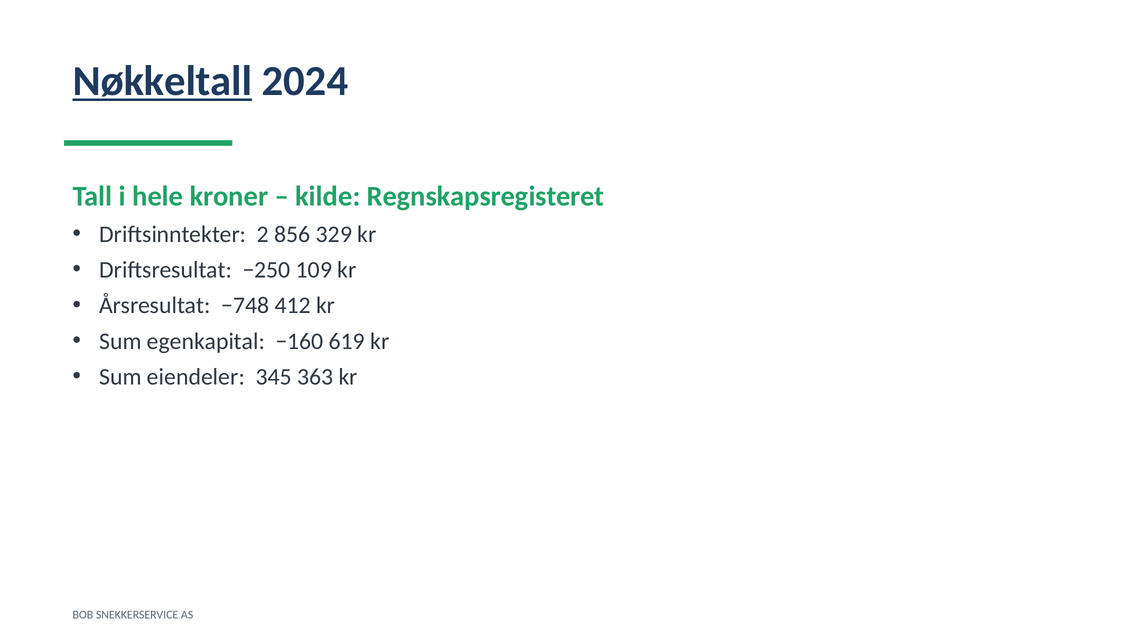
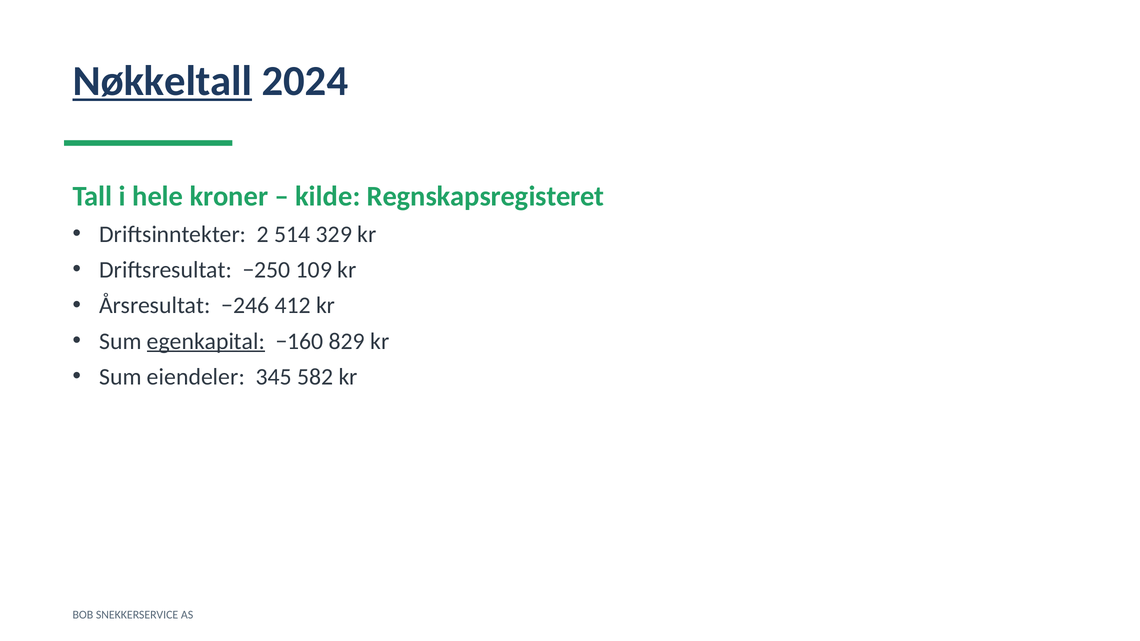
856: 856 -> 514
−748: −748 -> −246
egenkapital underline: none -> present
619: 619 -> 829
363: 363 -> 582
